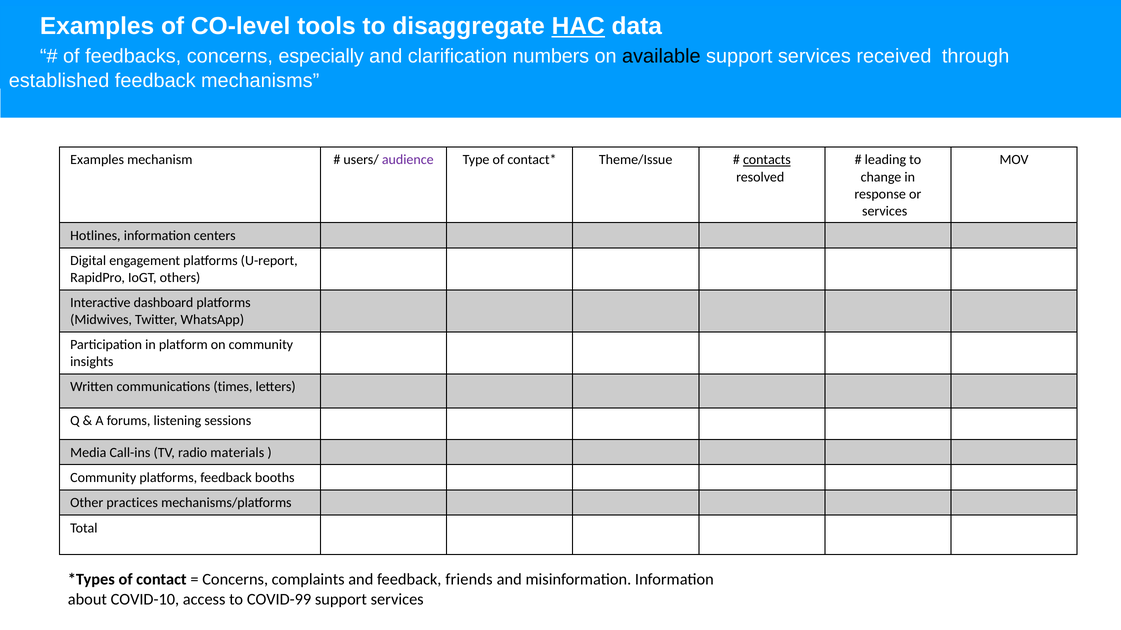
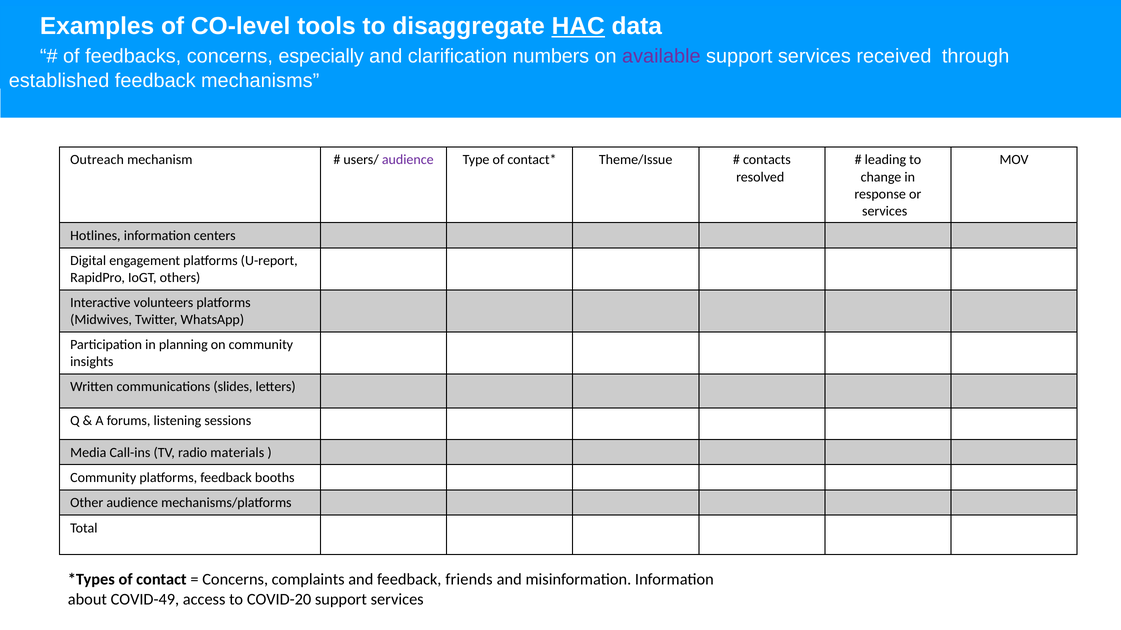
available colour: black -> purple
Examples at (97, 160): Examples -> Outreach
contacts underline: present -> none
dashboard: dashboard -> volunteers
platform: platform -> planning
times: times -> slides
Other practices: practices -> audience
COVID-10: COVID-10 -> COVID-49
COVID-99: COVID-99 -> COVID-20
